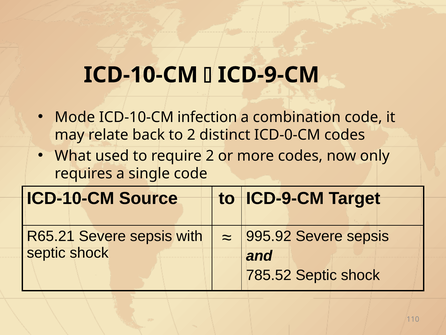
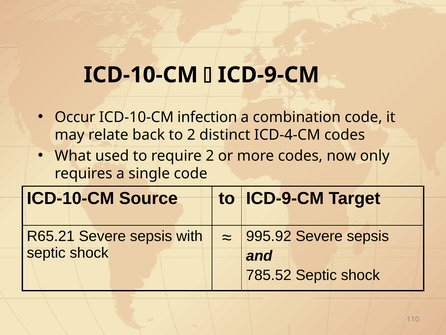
Mode: Mode -> Occur
ICD-0-CM: ICD-0-CM -> ICD-4-CM
